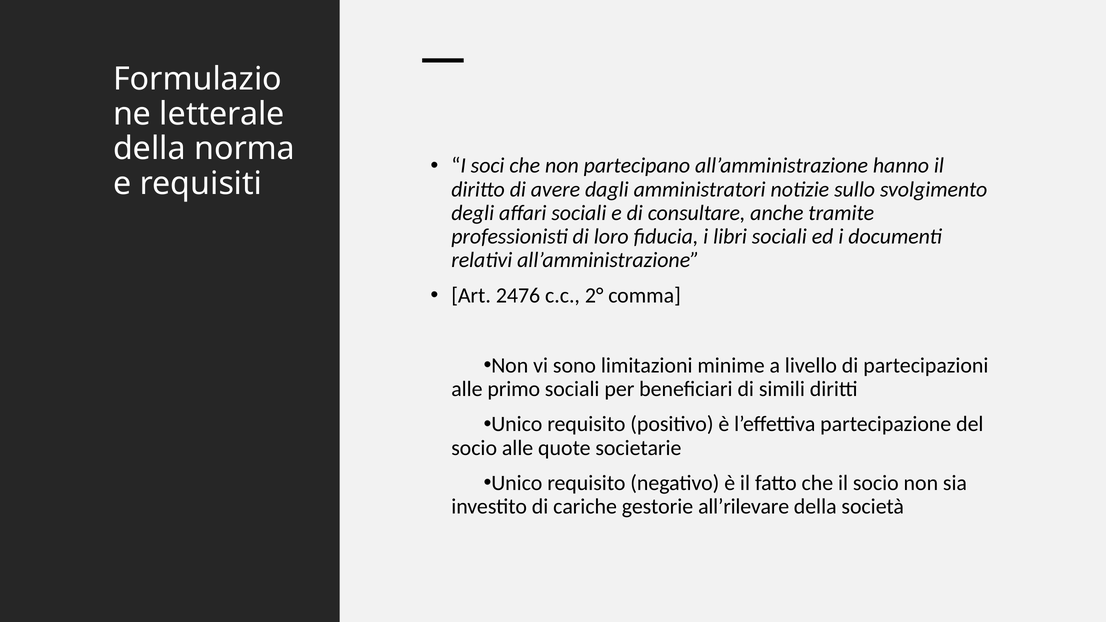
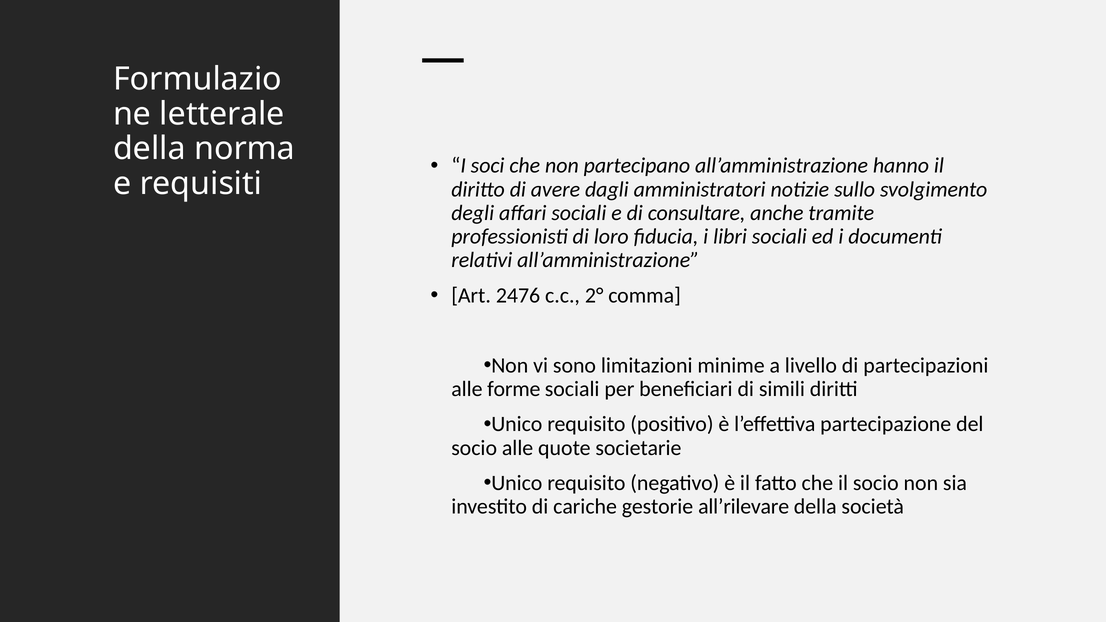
primo: primo -> forme
